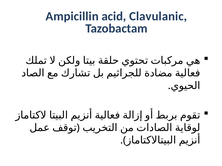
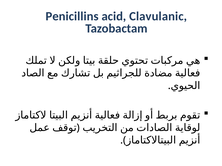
Ampicillin: Ampicillin -> Penicillins
